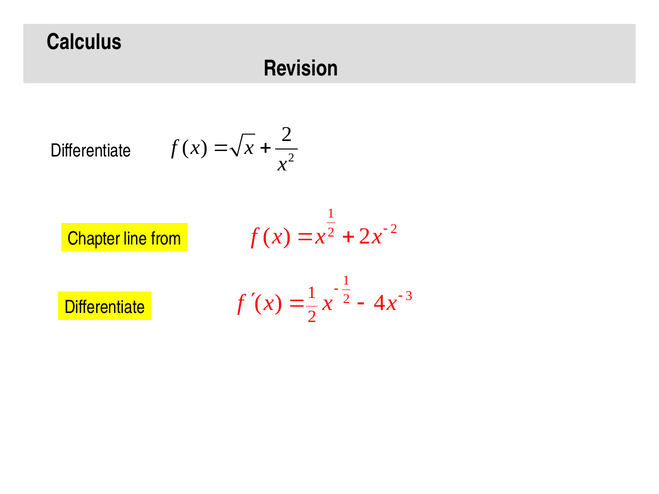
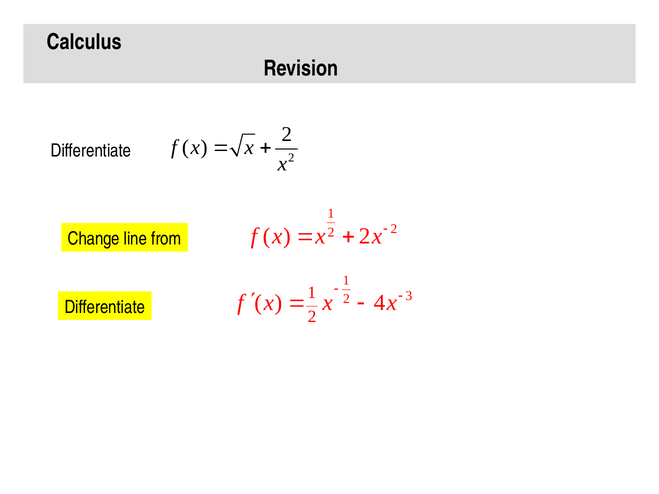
Chapter: Chapter -> Change
